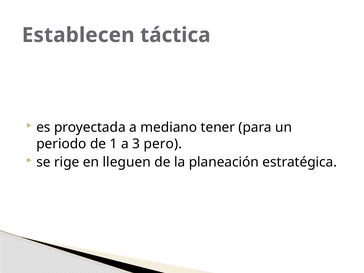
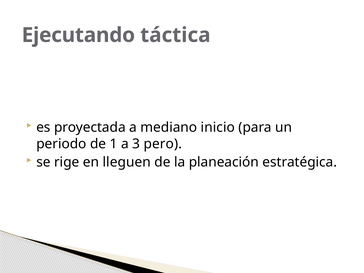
Establecen: Establecen -> Ejecutando
tener: tener -> inicio
